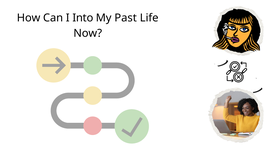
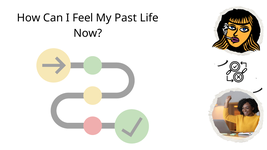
Into: Into -> Feel
